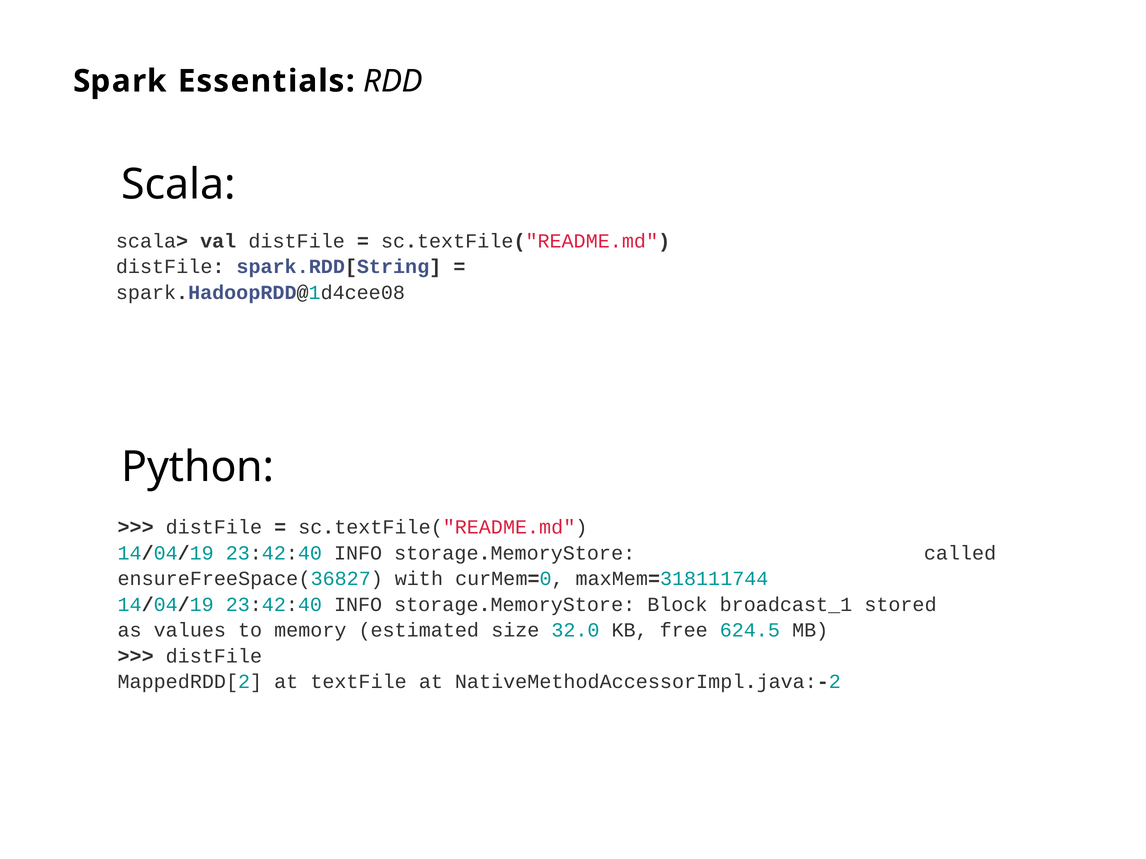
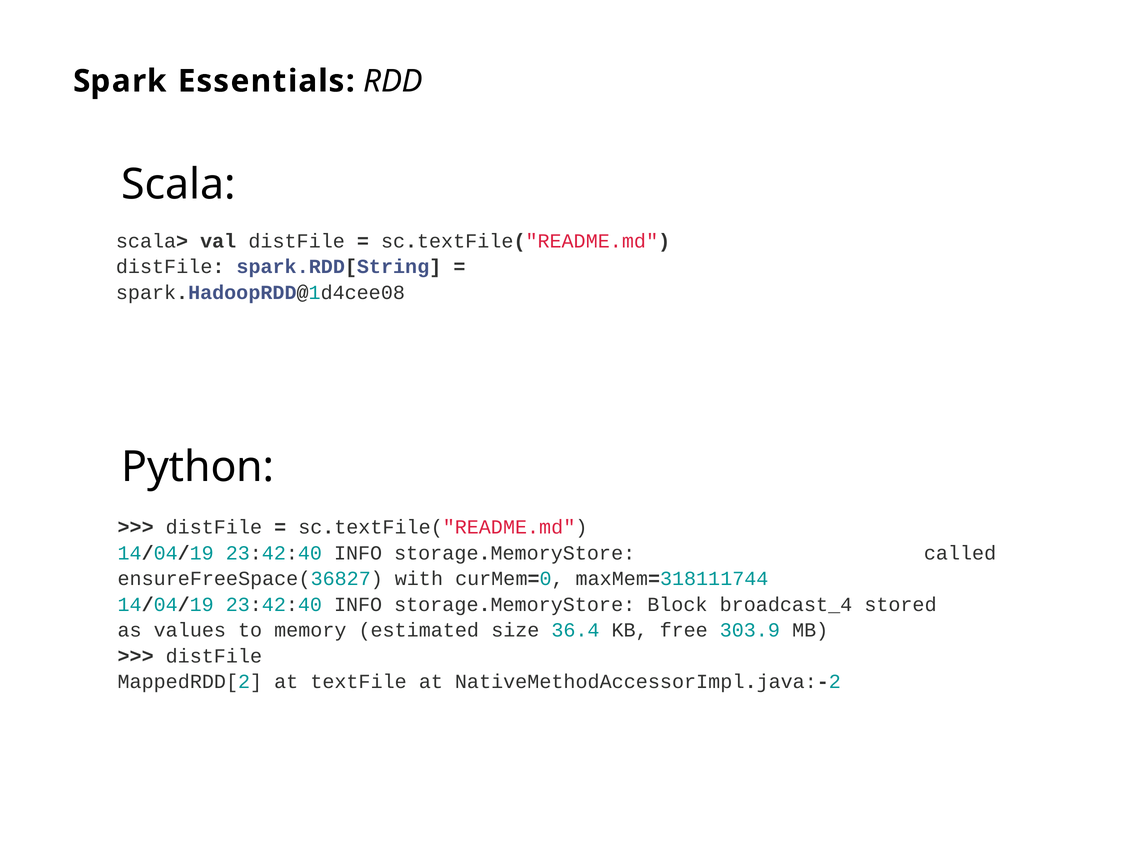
broadcast_1: broadcast_1 -> broadcast_4
32.0: 32.0 -> 36.4
624.5: 624.5 -> 303.9
